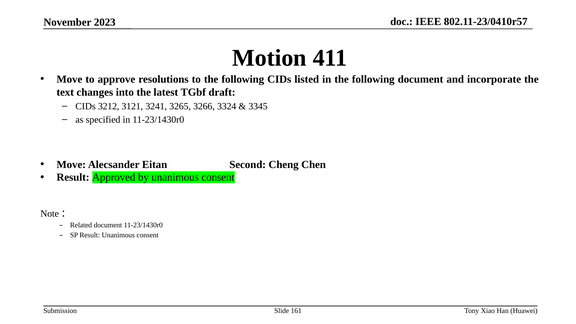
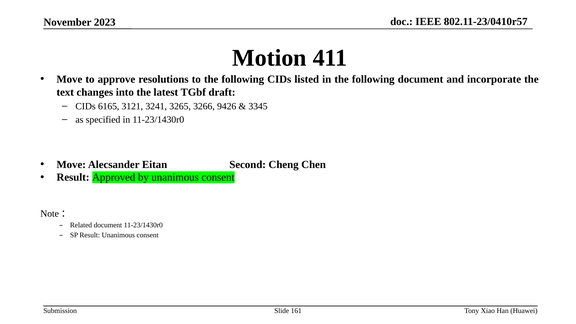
3212: 3212 -> 6165
3324: 3324 -> 9426
